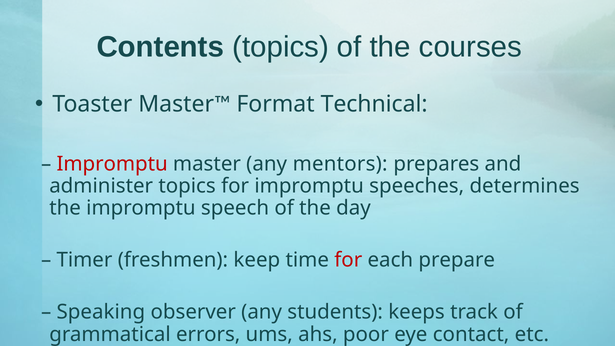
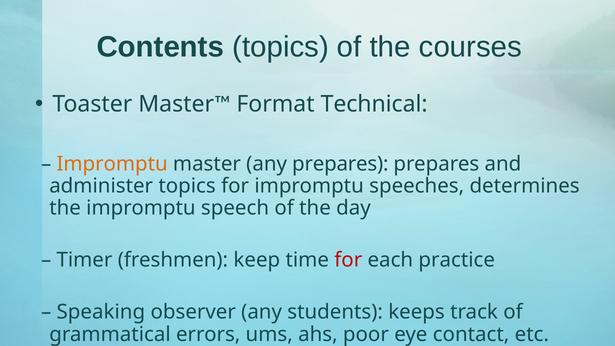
Impromptu at (112, 164) colour: red -> orange
any mentors: mentors -> prepares
prepare: prepare -> practice
